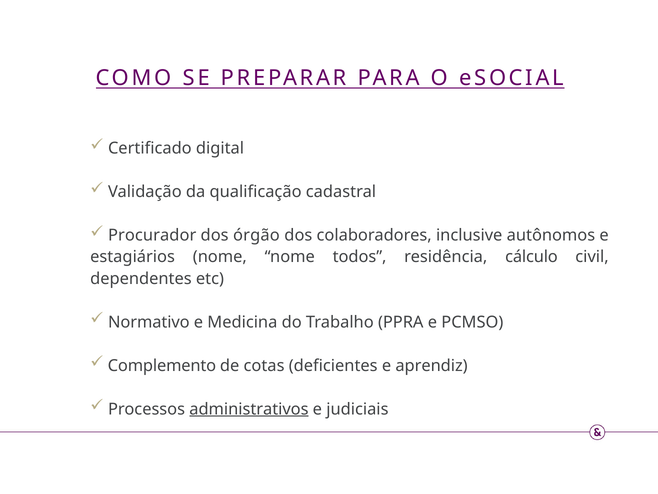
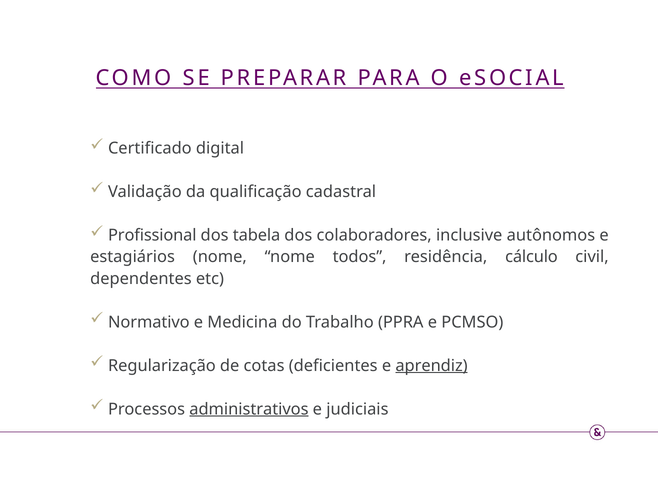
Procurador: Procurador -> Profissional
órgão: órgão -> tabela
Complemento: Complemento -> Regularização
aprendiz underline: none -> present
